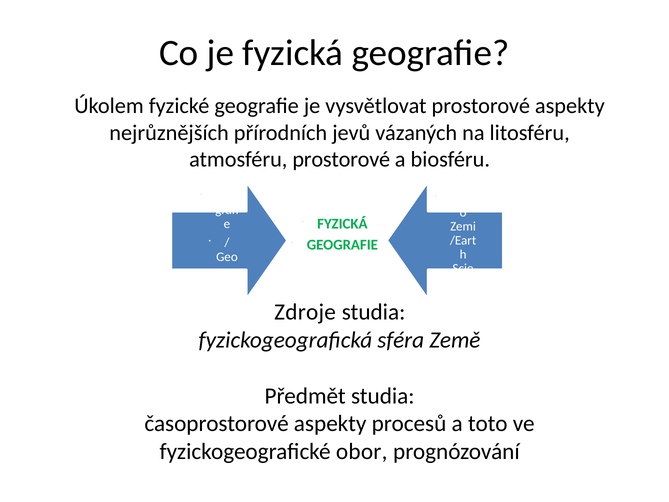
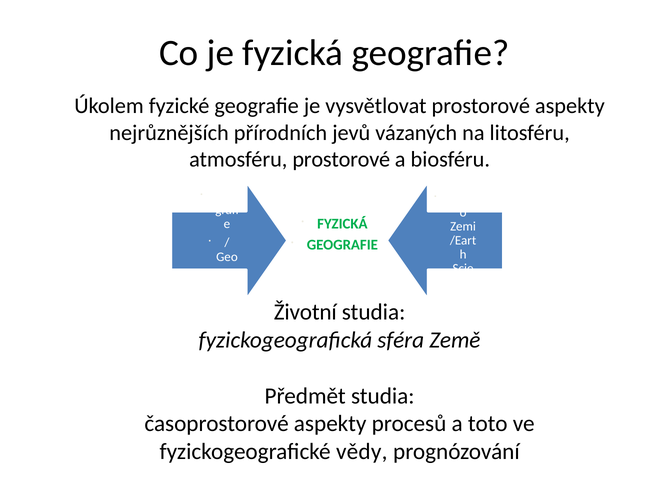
Zdroje: Zdroje -> Životní
fyzickogeografické obor: obor -> vědy
